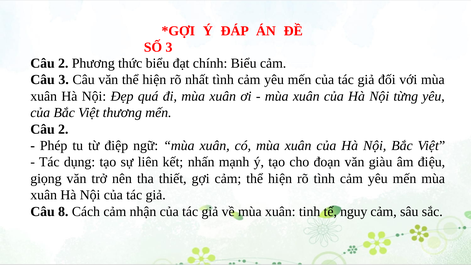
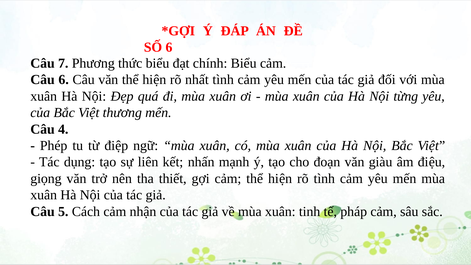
SỐ 3: 3 -> 6
2 at (63, 63): 2 -> 7
Câu 3: 3 -> 6
2 at (63, 129): 2 -> 4
8: 8 -> 5
nguy: nguy -> pháp
